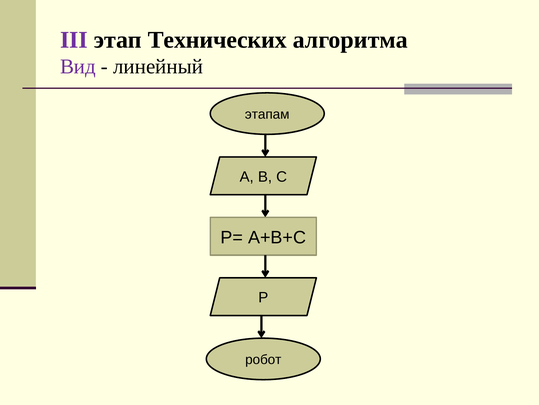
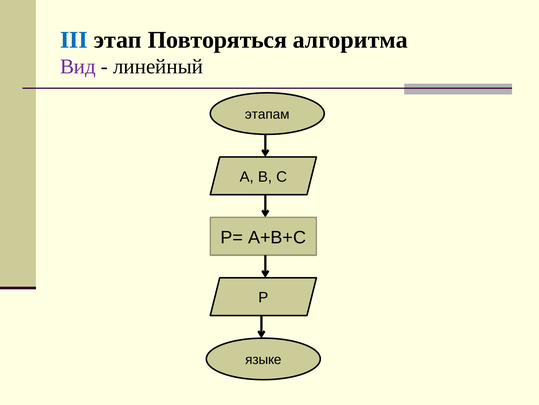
III colour: purple -> blue
Технических: Технических -> Повторяться
робот: робот -> языке
